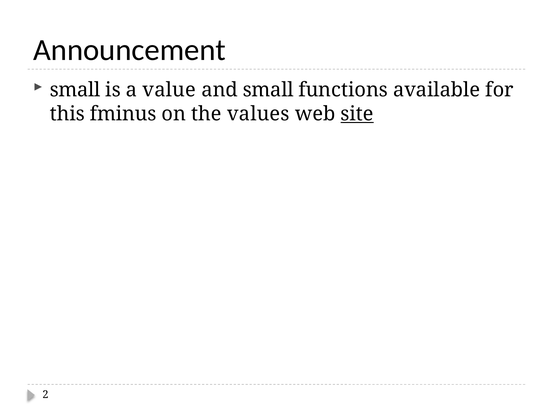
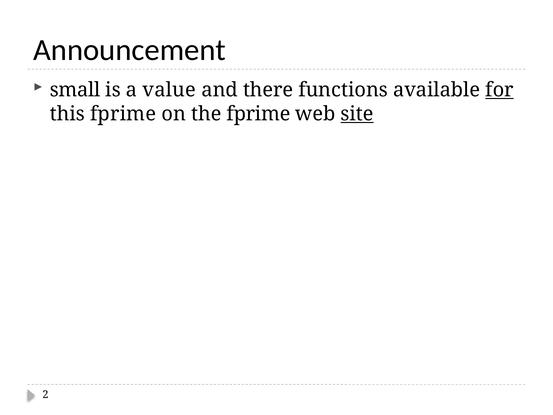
and small: small -> there
for underline: none -> present
this fminus: fminus -> fprime
the values: values -> fprime
